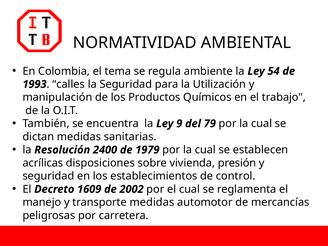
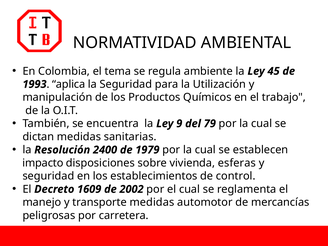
54: 54 -> 45
calles: calles -> aplica
acrílicas: acrílicas -> impacto
presión: presión -> esferas
